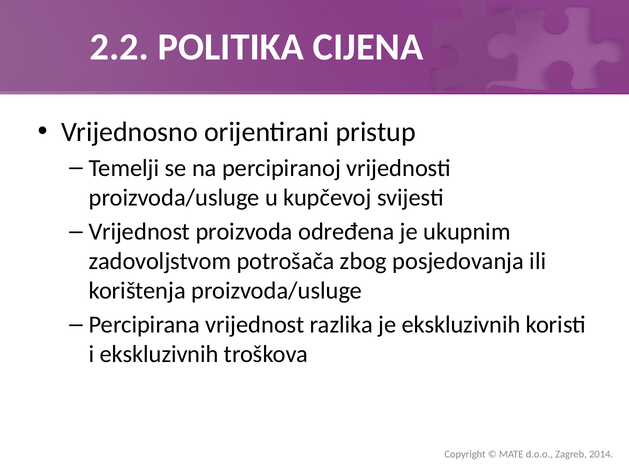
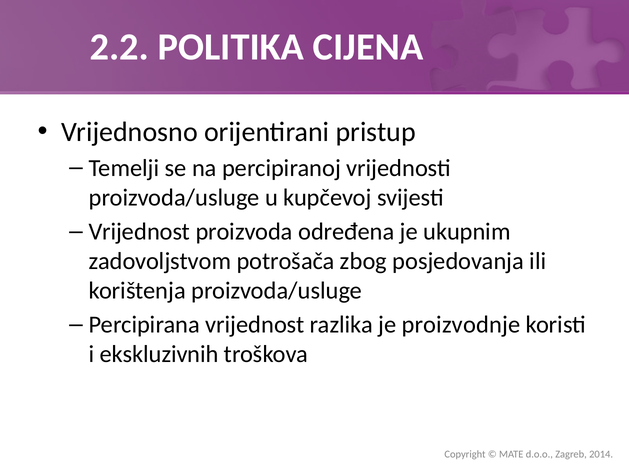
je ekskluzivnih: ekskluzivnih -> proizvodnje
